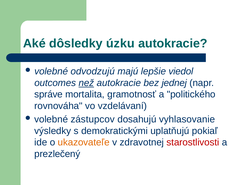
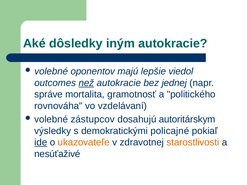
úzku: úzku -> iným
odvodzujú: odvodzujú -> oponentov
vyhlasovanie: vyhlasovanie -> autoritárskym
uplatňujú: uplatňujú -> policajné
ide underline: none -> present
starostlivosti colour: red -> orange
prezlečený: prezlečený -> nesúťaživé
